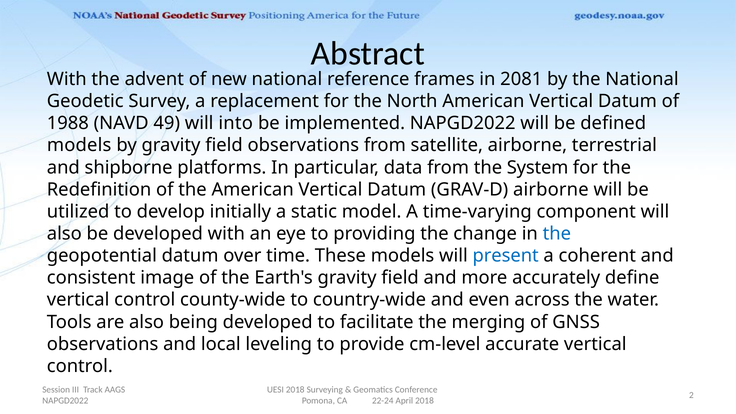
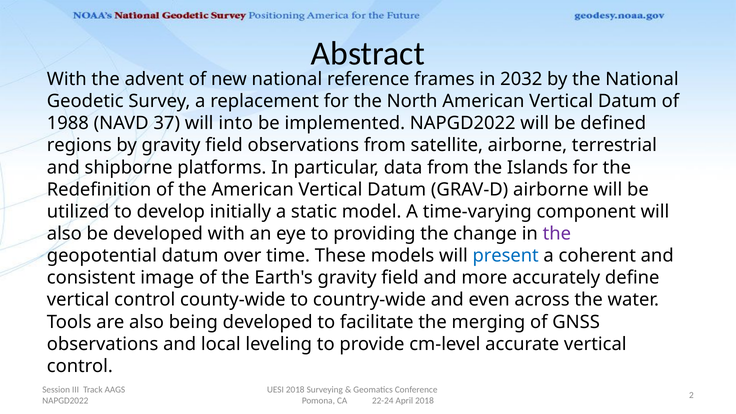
2081: 2081 -> 2032
49: 49 -> 37
models at (79, 145): models -> regions
System: System -> Islands
the at (557, 234) colour: blue -> purple
